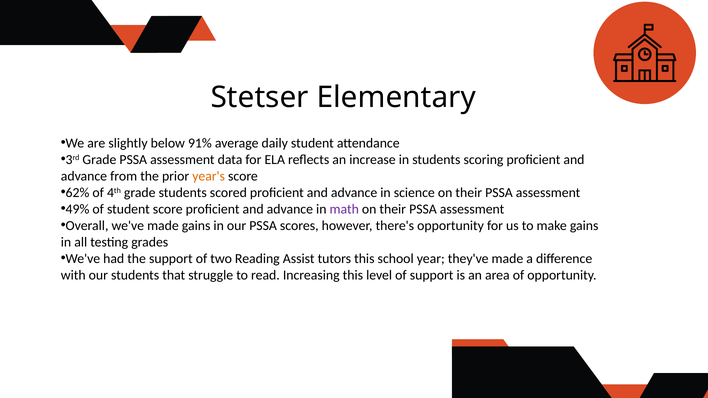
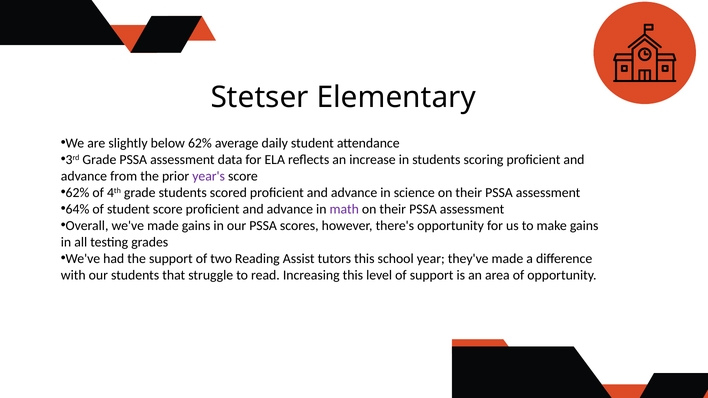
below 91%: 91% -> 62%
year's colour: orange -> purple
49%: 49% -> 64%
